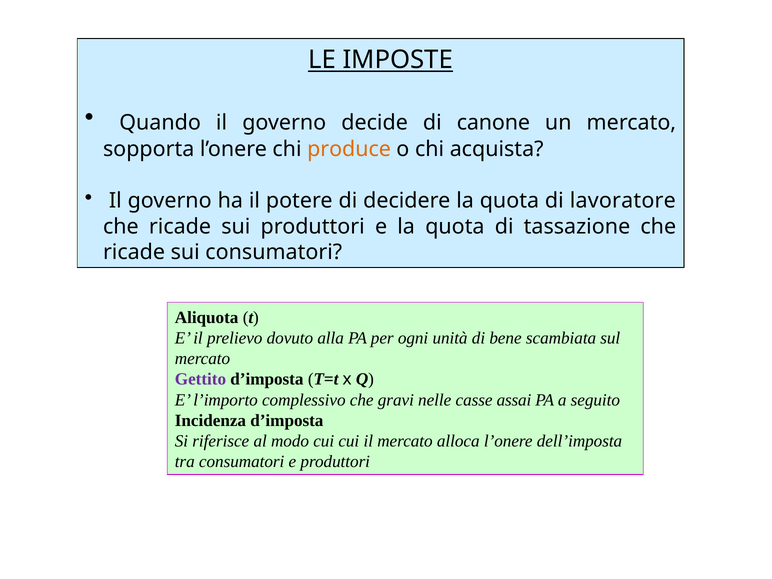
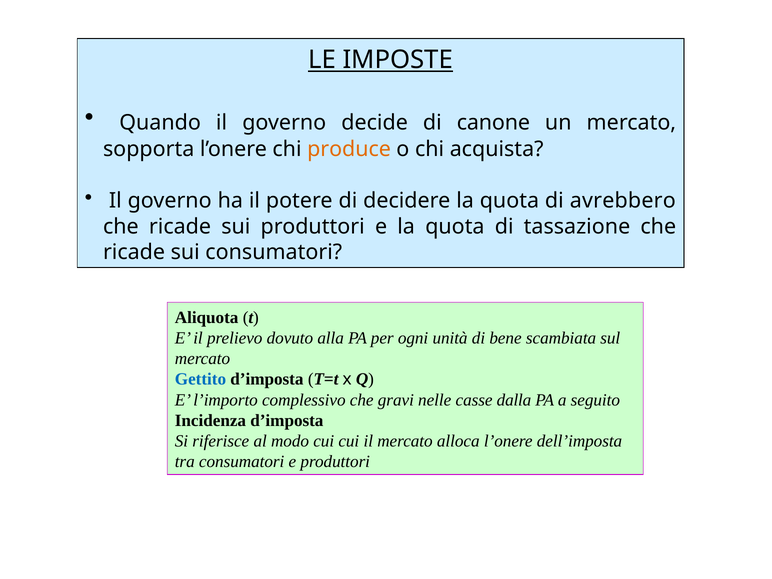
lavoratore: lavoratore -> avrebbero
Gettito colour: purple -> blue
assai: assai -> dalla
